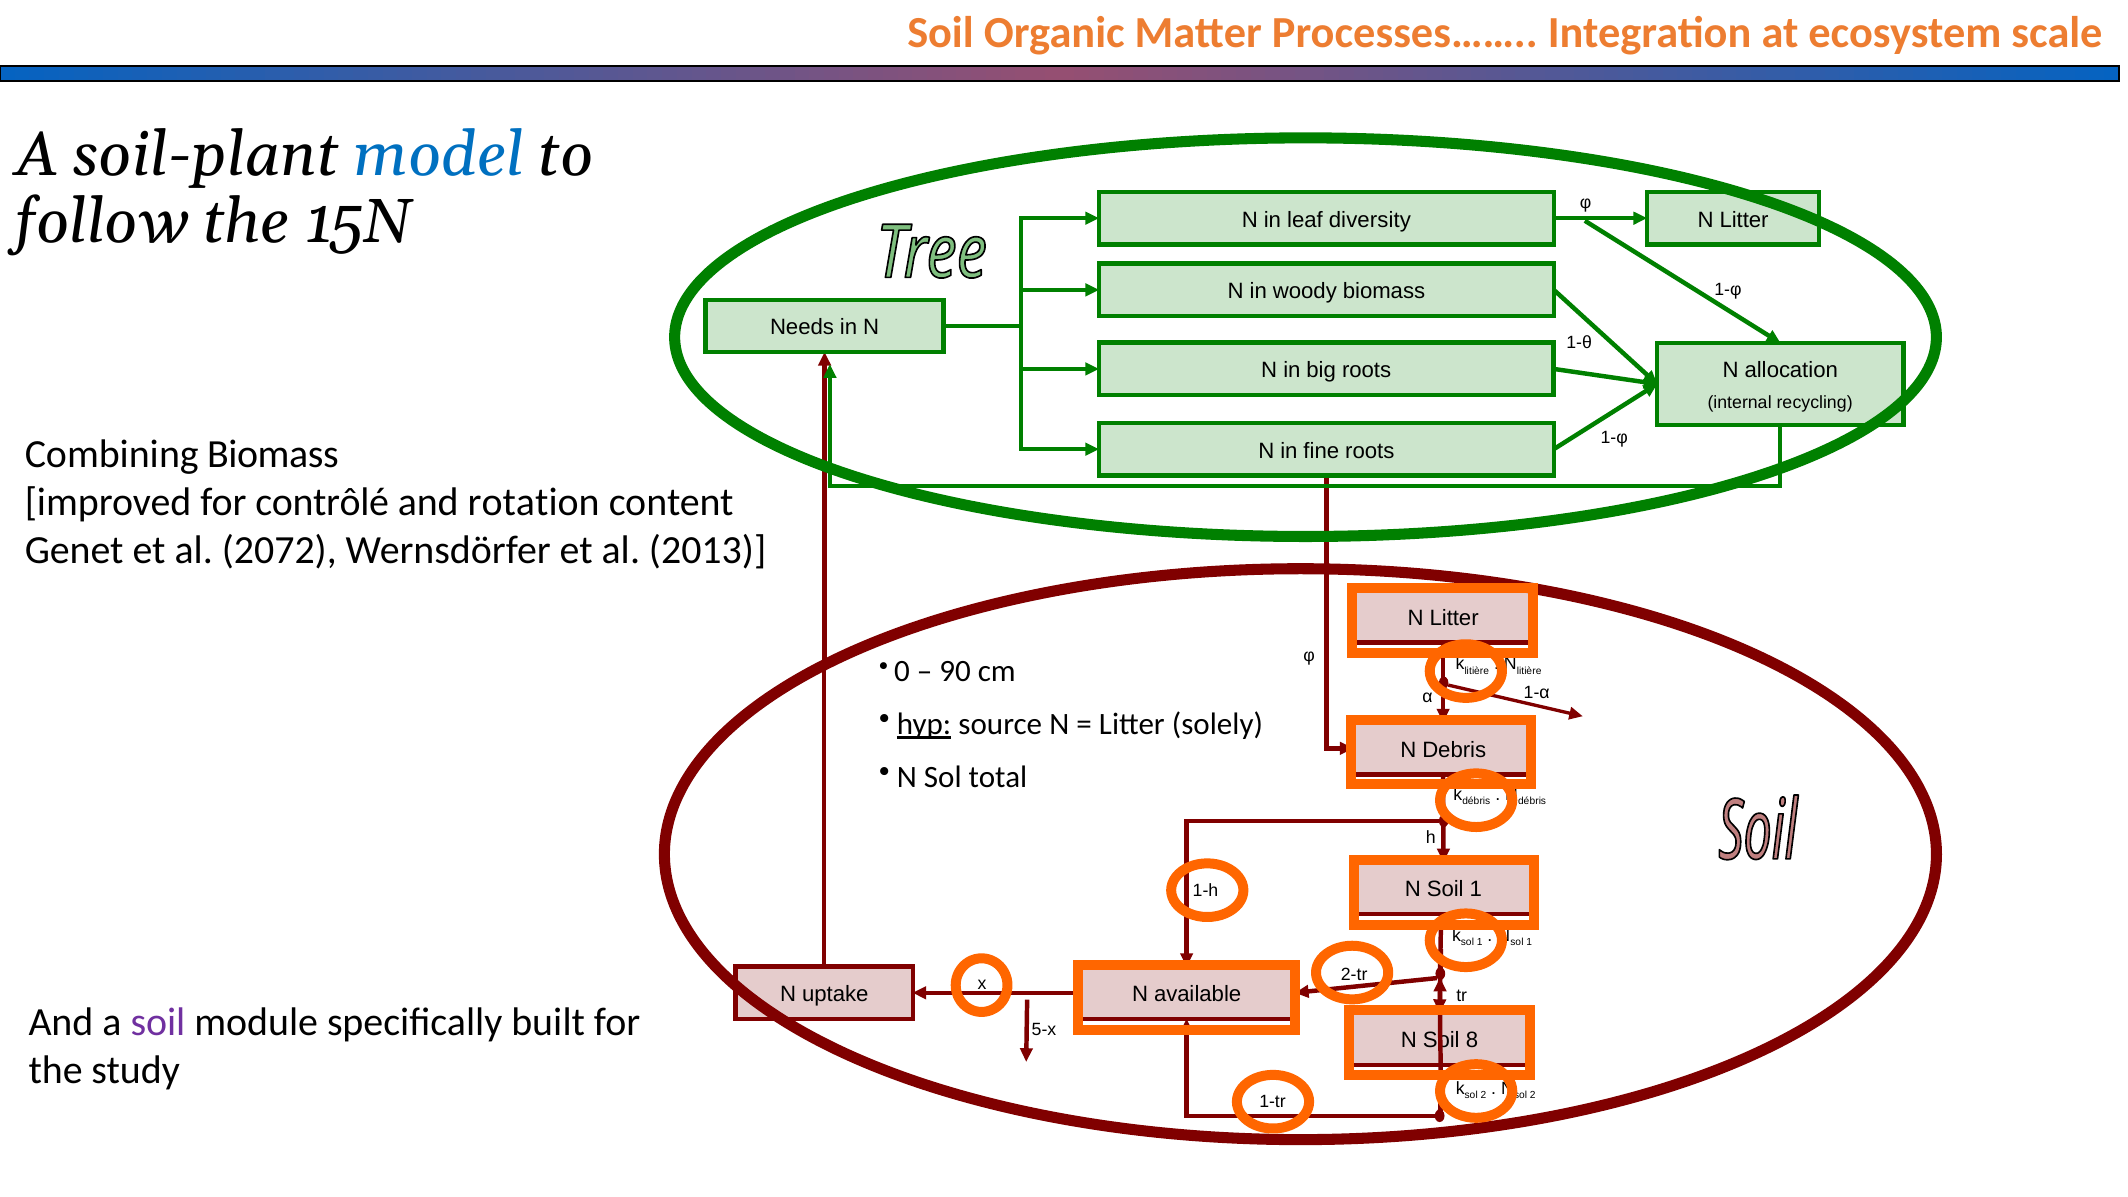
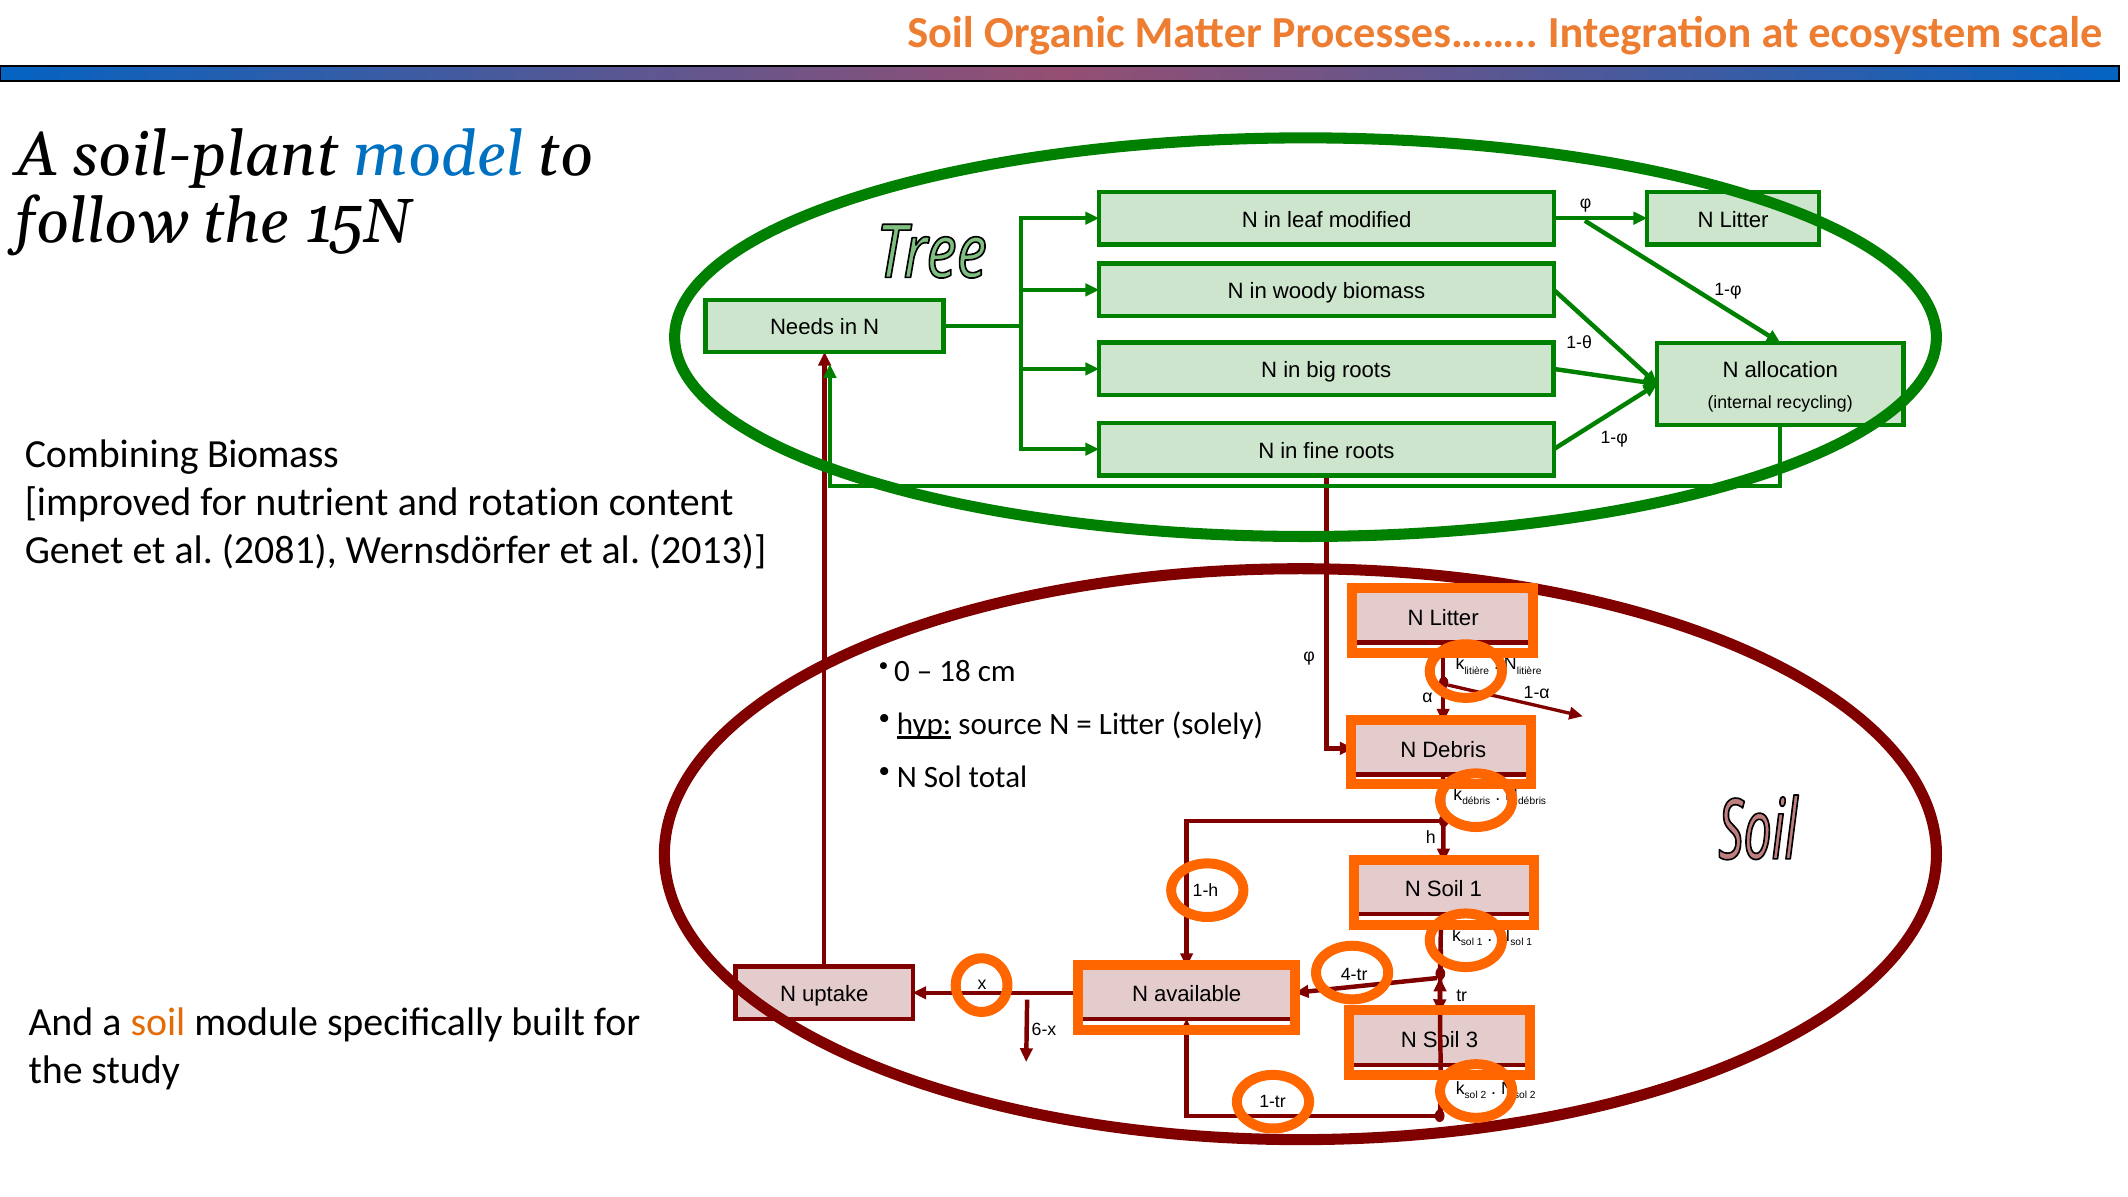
diversity: diversity -> modified
contrôlé: contrôlé -> nutrient
2072: 2072 -> 2081
90: 90 -> 18
2-tr: 2-tr -> 4-tr
soil at (158, 1022) colour: purple -> orange
5-x: 5-x -> 6-x
8: 8 -> 3
